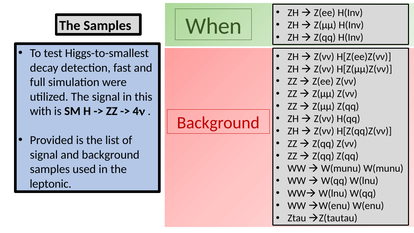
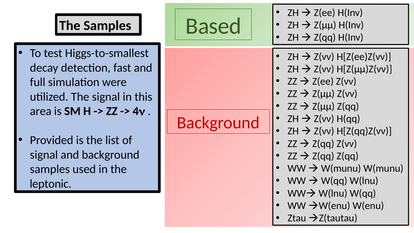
When: When -> Based
with: with -> area
